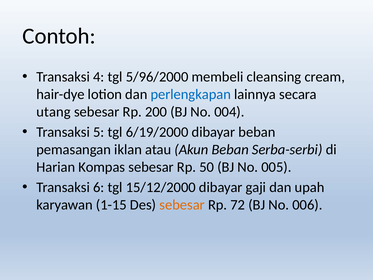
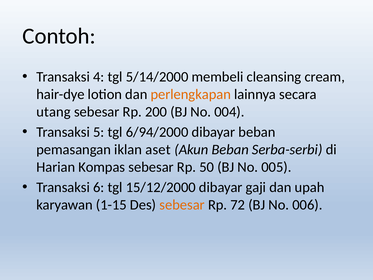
5/96/2000: 5/96/2000 -> 5/14/2000
perlengkapan colour: blue -> orange
6/19/2000: 6/19/2000 -> 6/94/2000
atau: atau -> aset
